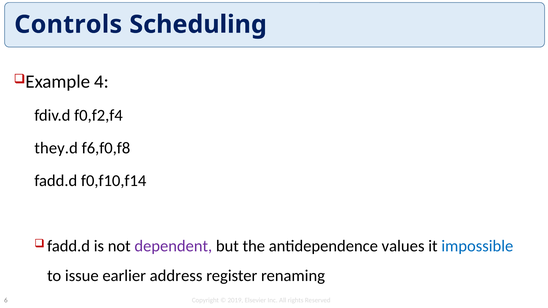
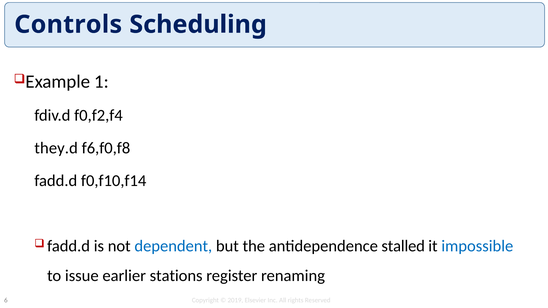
4: 4 -> 1
dependent colour: purple -> blue
values: values -> stalled
address: address -> stations
